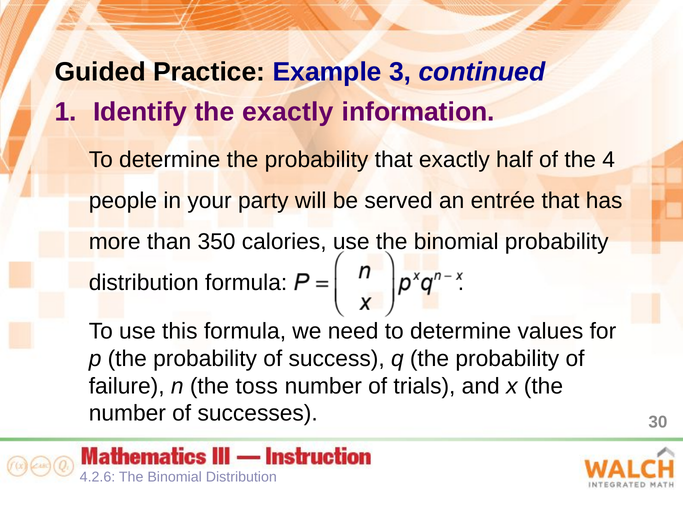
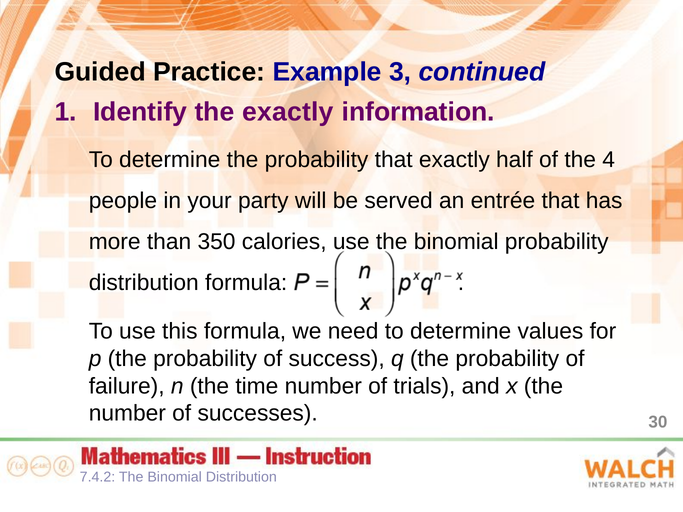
toss: toss -> time
4.2.6: 4.2.6 -> 7.4.2
